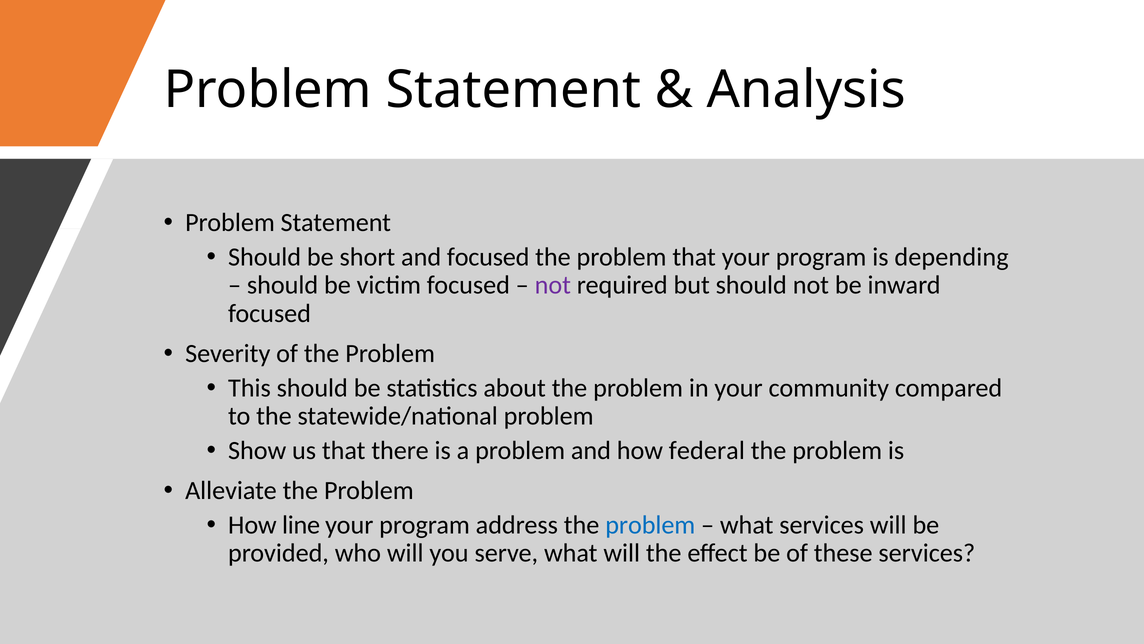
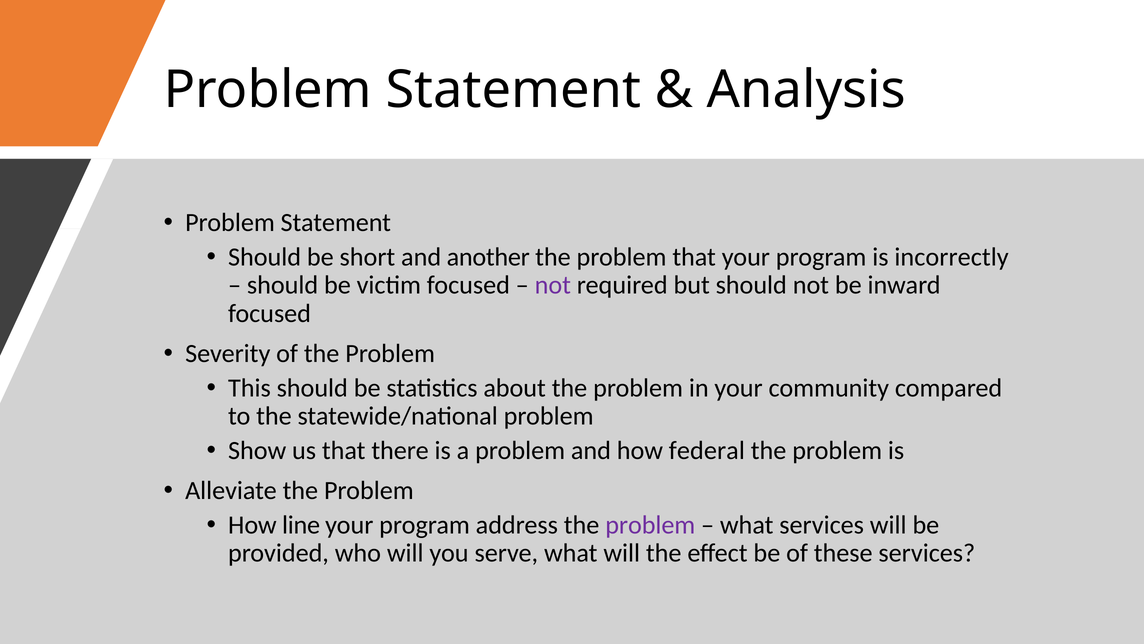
and focused: focused -> another
depending: depending -> incorrectly
problem at (650, 525) colour: blue -> purple
